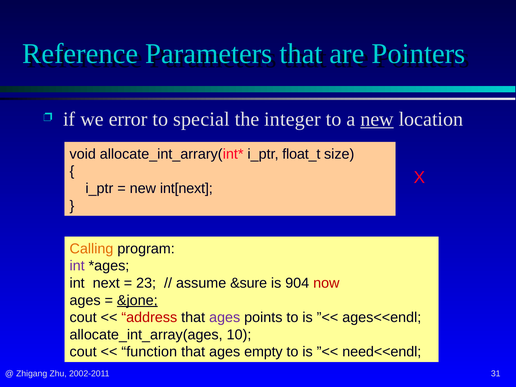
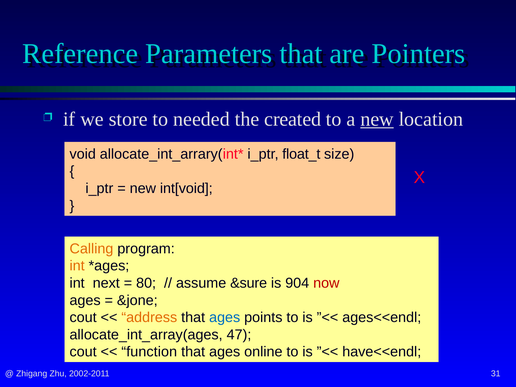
error: error -> store
special: special -> needed
integer: integer -> created
int[next: int[next -> int[void
int at (77, 266) colour: purple -> orange
23: 23 -> 80
&jone underline: present -> none
address colour: red -> orange
ages at (225, 317) colour: purple -> blue
10: 10 -> 47
empty: empty -> online
need<<endl: need<<endl -> have<<endl
